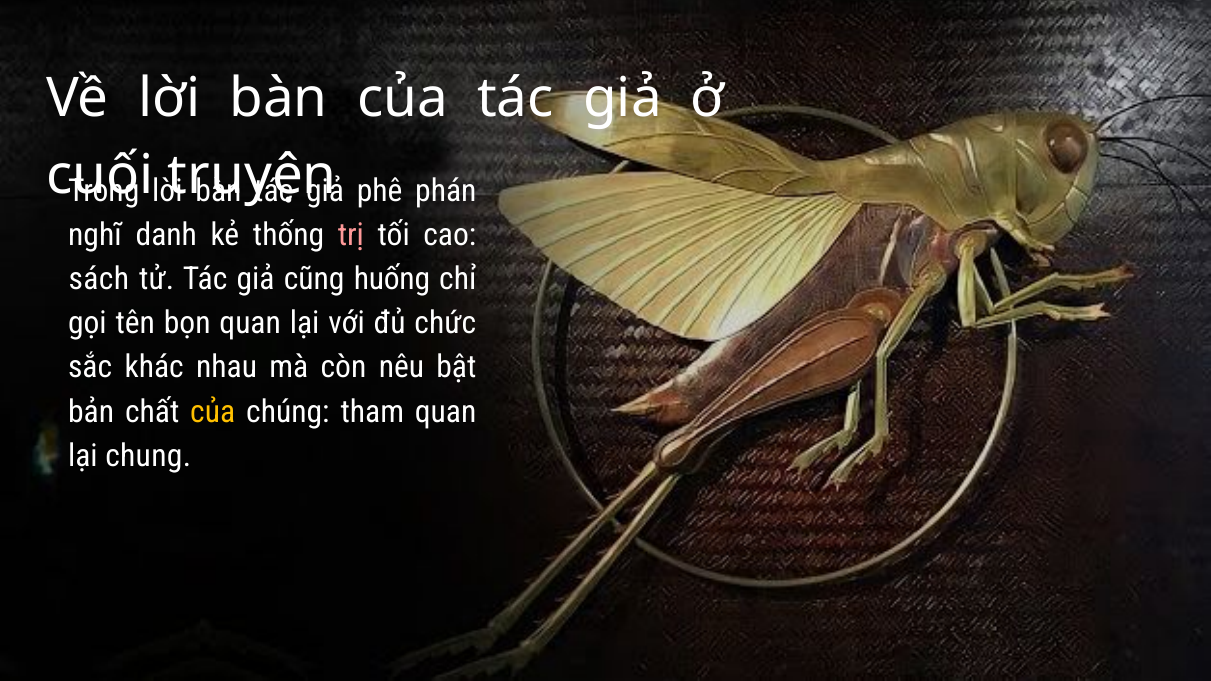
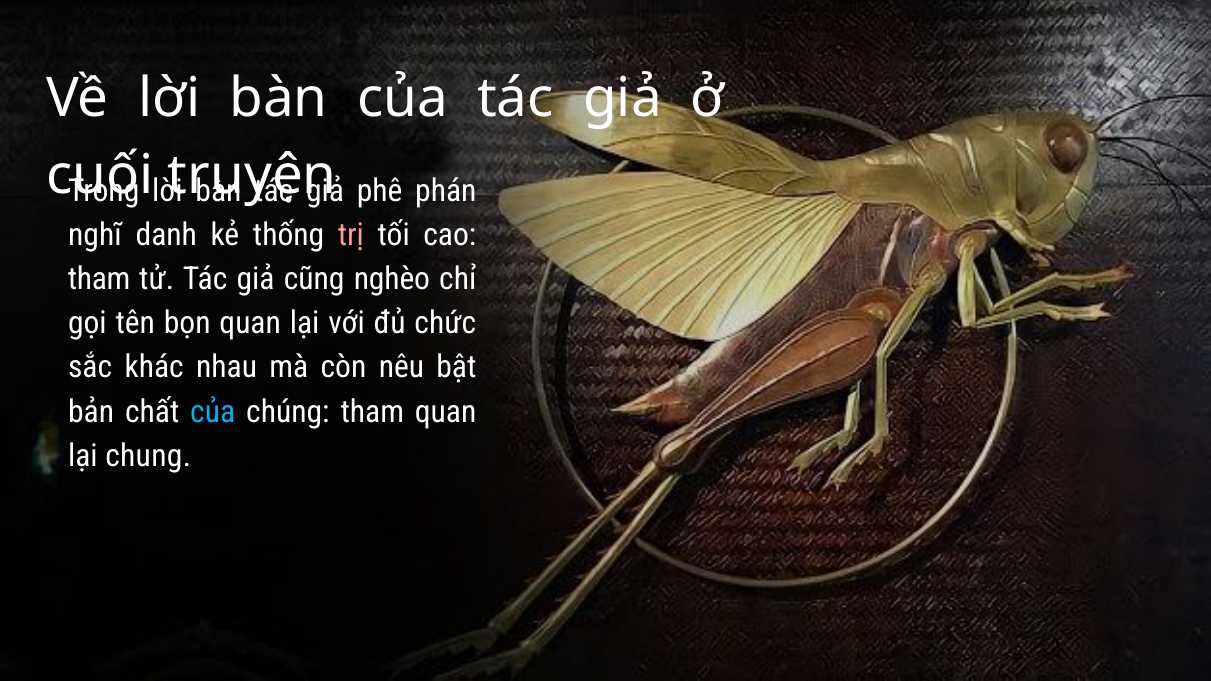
sách at (99, 279): sách -> tham
huống: huống -> nghèo
của at (213, 412) colour: yellow -> light blue
